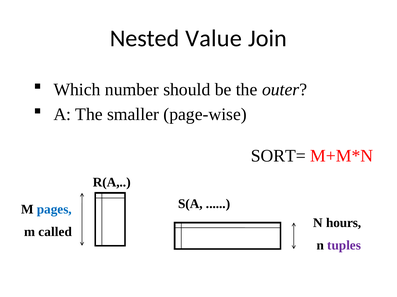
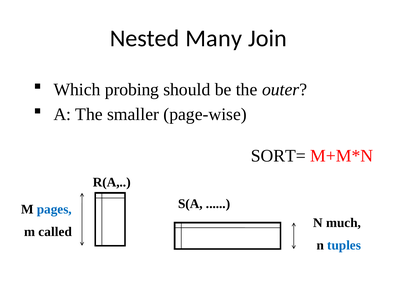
Value: Value -> Many
number: number -> probing
hours: hours -> much
tuples colour: purple -> blue
